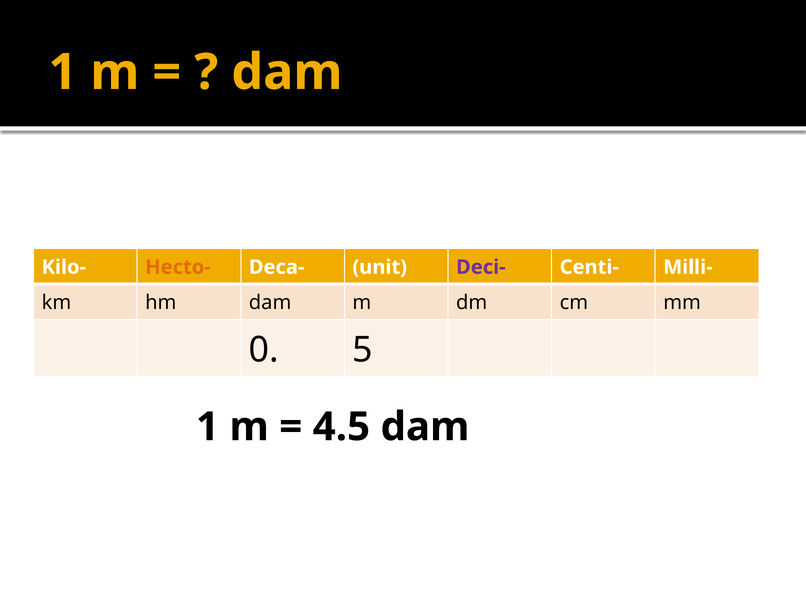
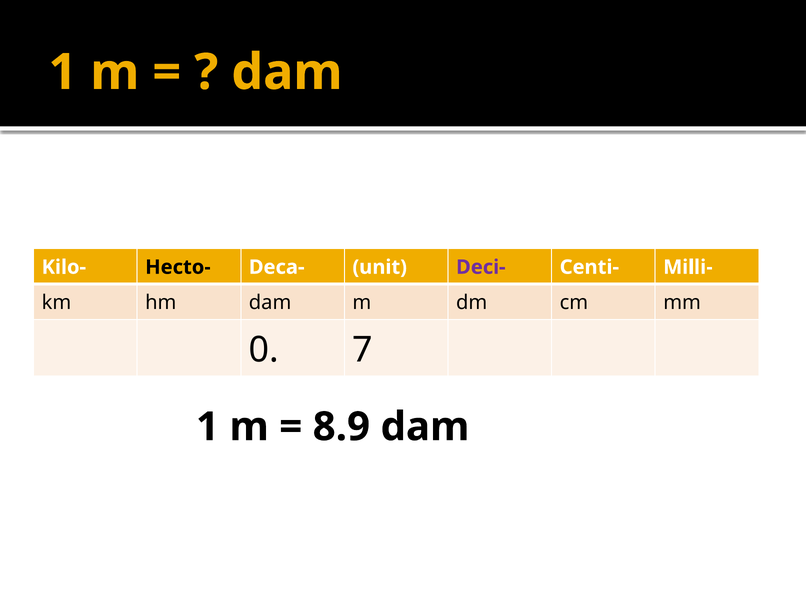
Hecto- colour: orange -> black
5: 5 -> 7
4.5: 4.5 -> 8.9
